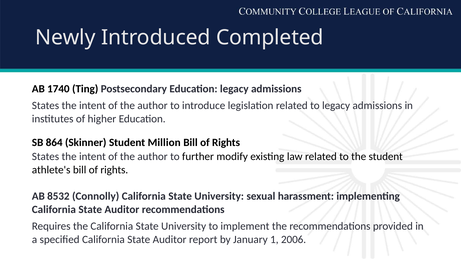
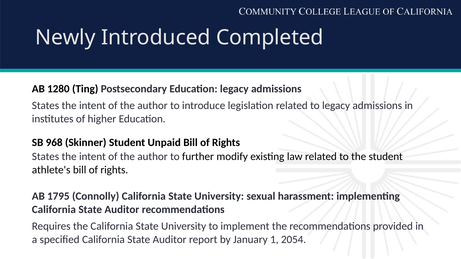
1740: 1740 -> 1280
864: 864 -> 968
Million: Million -> Unpaid
8532: 8532 -> 1795
2006: 2006 -> 2054
